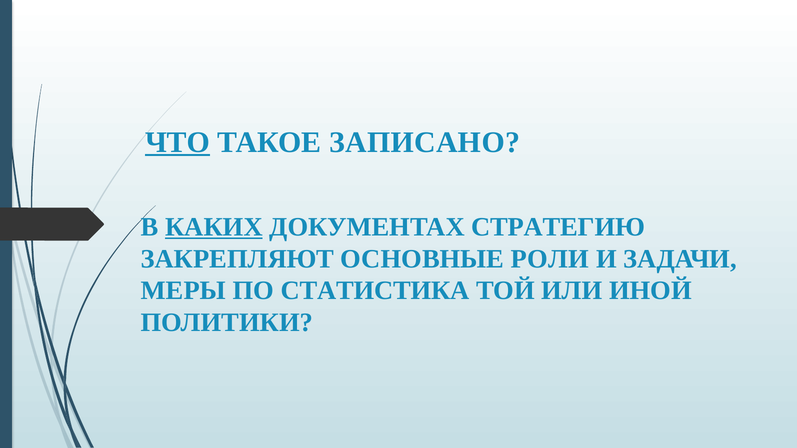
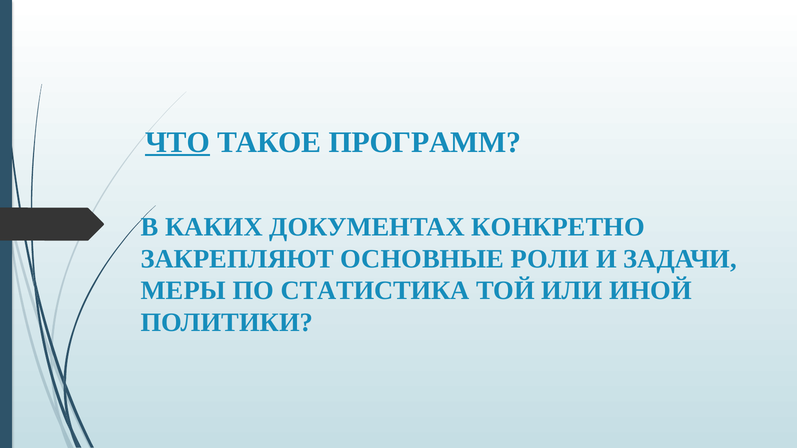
ЗАПИСАНО: ЗАПИСАНО -> ПРОГРАММ
КАКИХ underline: present -> none
СТРАТЕГИЮ: СТРАТЕГИЮ -> КОНКРЕТНО
